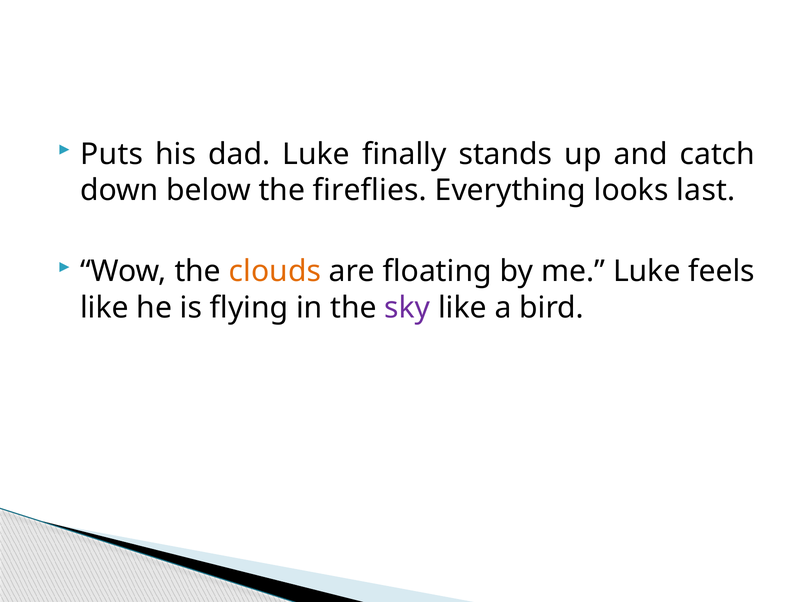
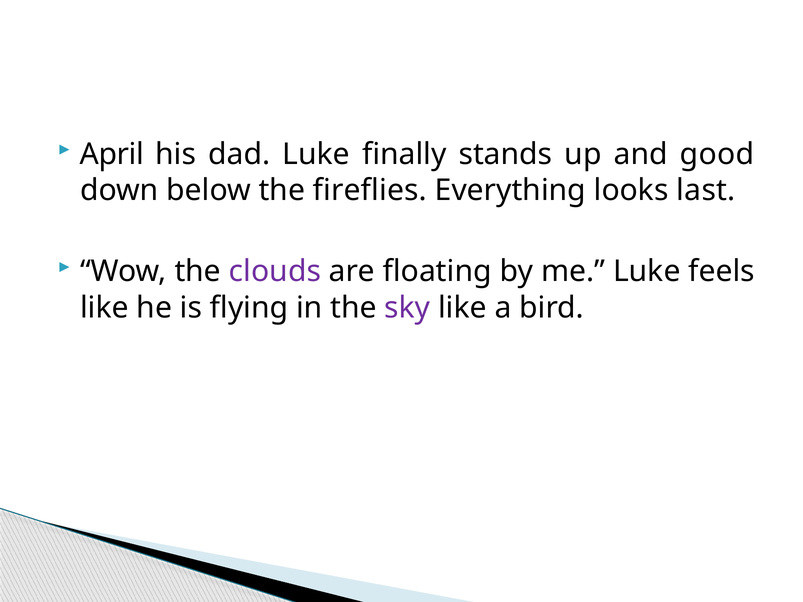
Puts: Puts -> April
catch: catch -> good
clouds colour: orange -> purple
